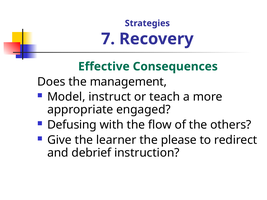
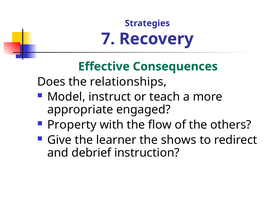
management: management -> relationships
Defusing: Defusing -> Property
please: please -> shows
